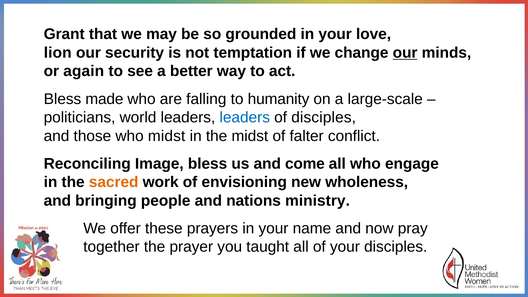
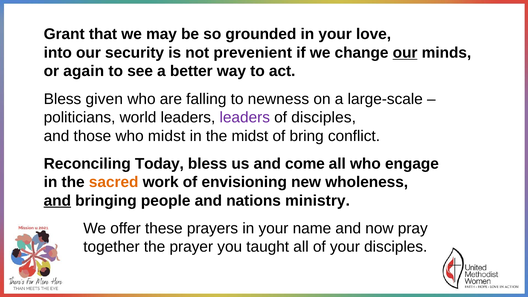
lion: lion -> into
temptation: temptation -> prevenient
made: made -> given
humanity: humanity -> newness
leaders at (245, 117) colour: blue -> purple
falter: falter -> bring
Image: Image -> Today
and at (57, 201) underline: none -> present
